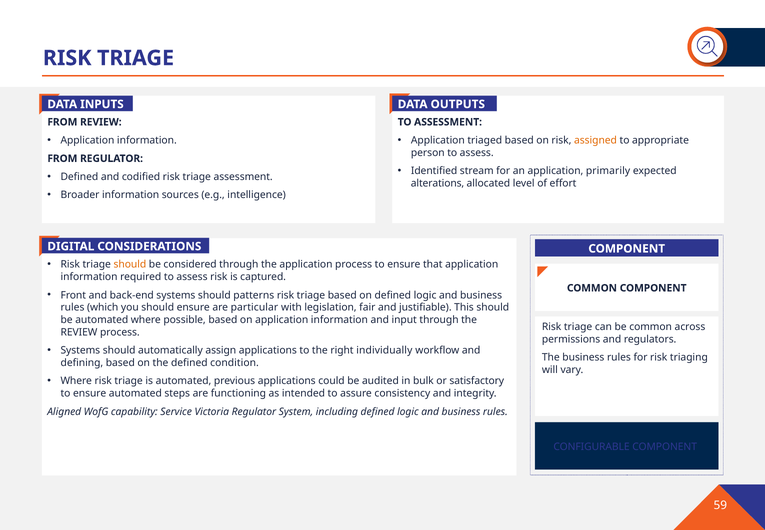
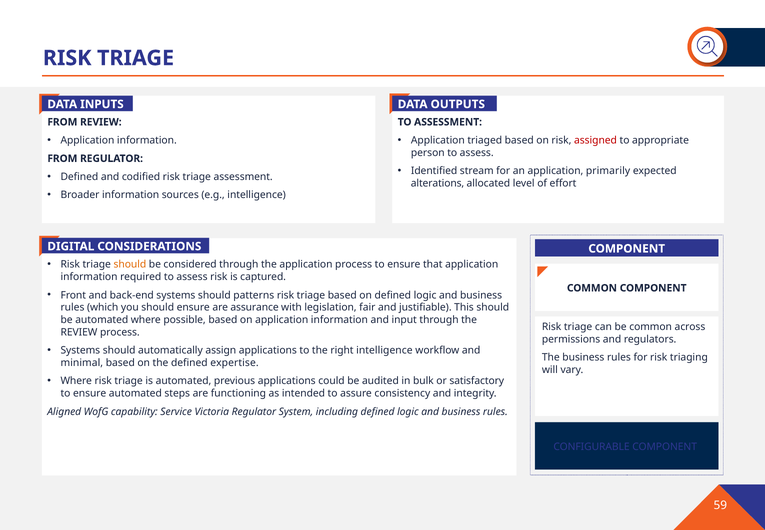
assigned colour: orange -> red
particular: particular -> assurance
right individually: individually -> intelligence
defining: defining -> minimal
condition: condition -> expertise
